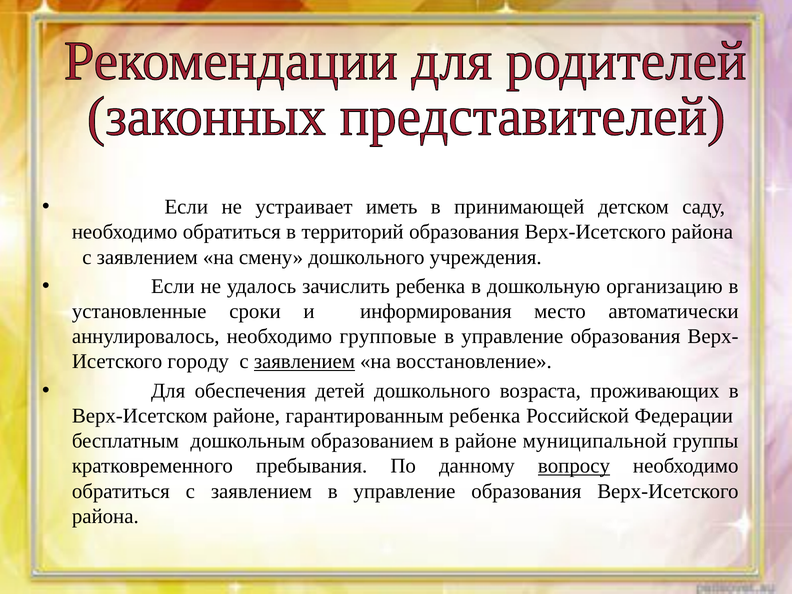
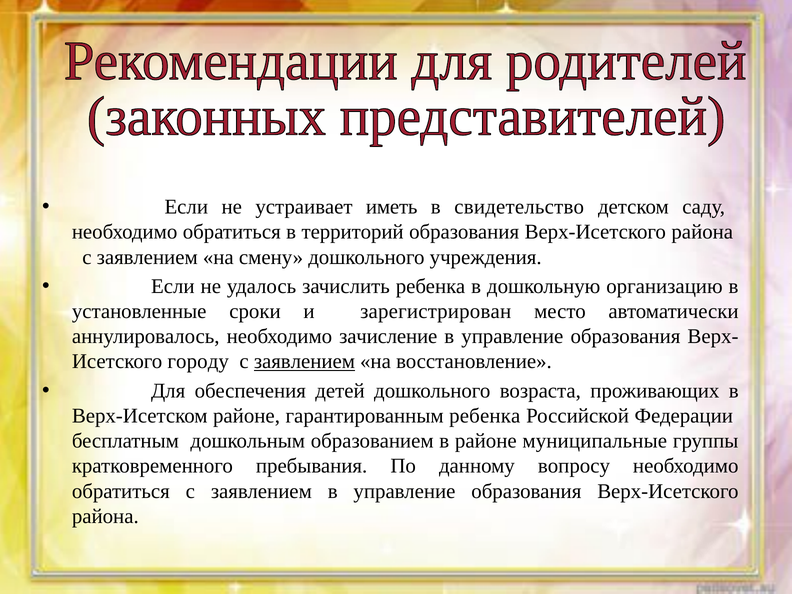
принимающей: принимающей -> свидетельство
информирования: информирования -> зарегистрирован
групповые: групповые -> зачисление
муниципальной: муниципальной -> муниципальные
вопросу underline: present -> none
